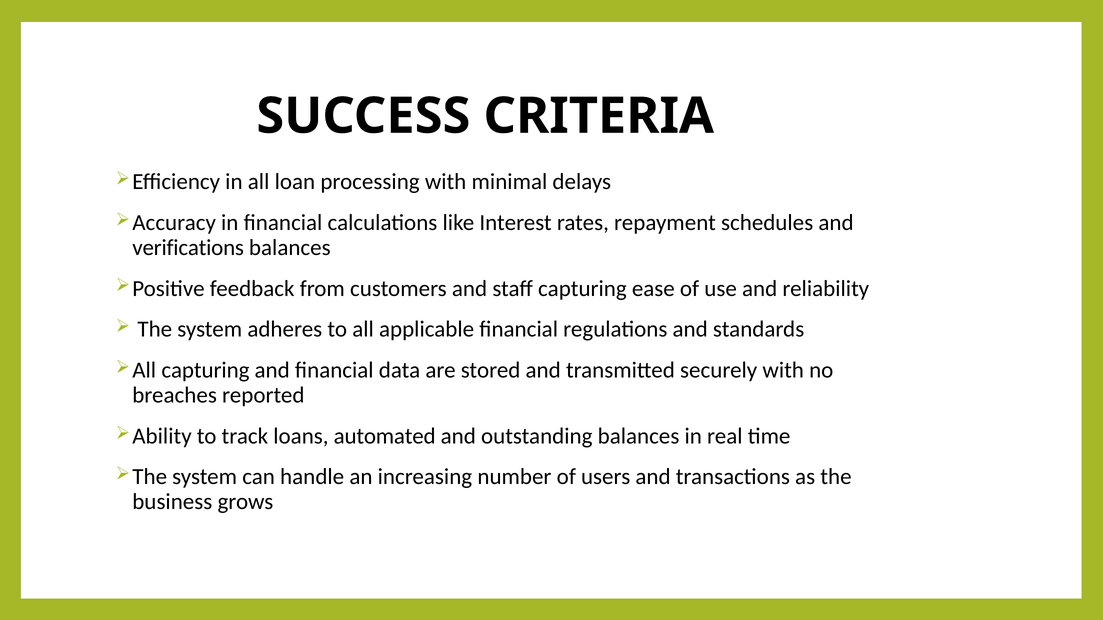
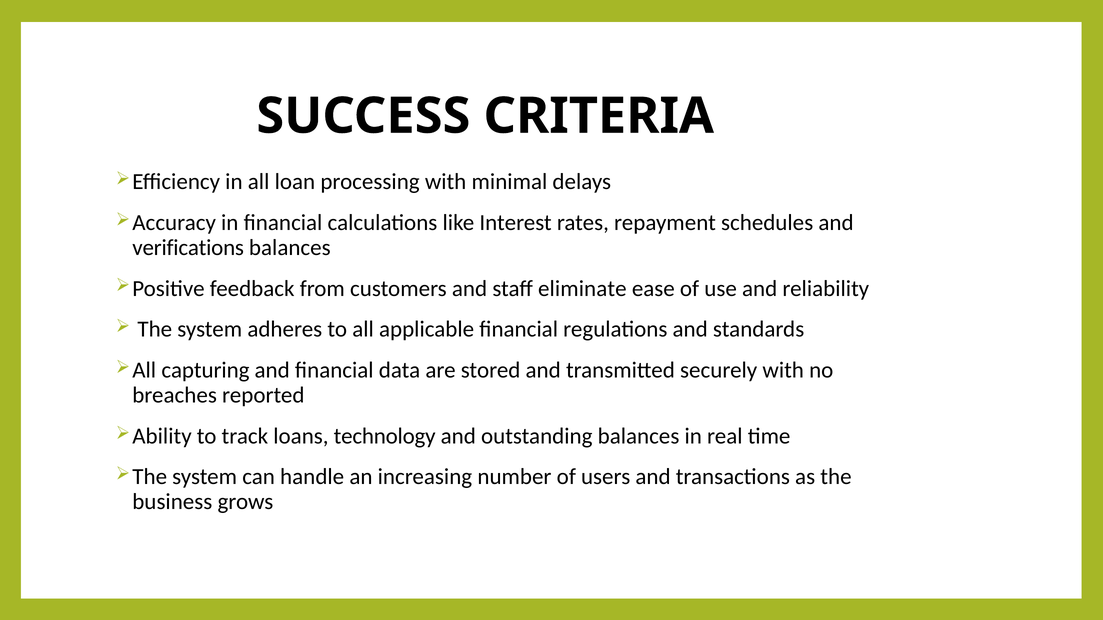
staff capturing: capturing -> eliminate
automated: automated -> technology
